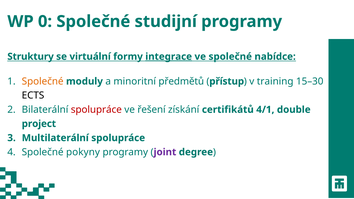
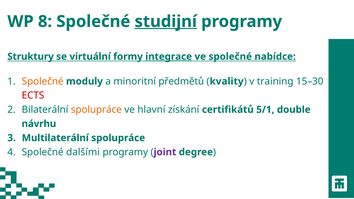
0: 0 -> 8
studijní underline: none -> present
přístup: přístup -> kvality
ECTS colour: black -> red
spolupráce at (96, 110) colour: red -> orange
řešení: řešení -> hlavní
4/1: 4/1 -> 5/1
project: project -> návrhu
pokyny: pokyny -> dalšími
